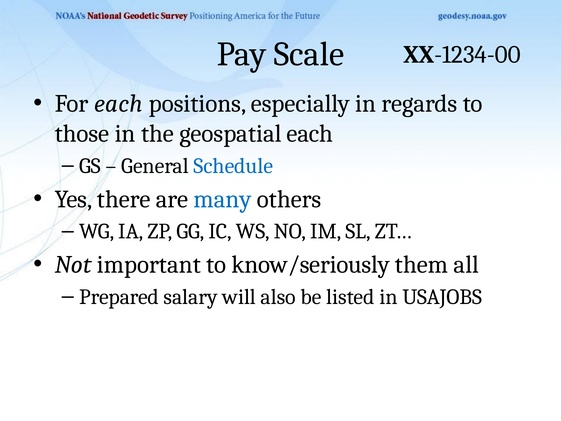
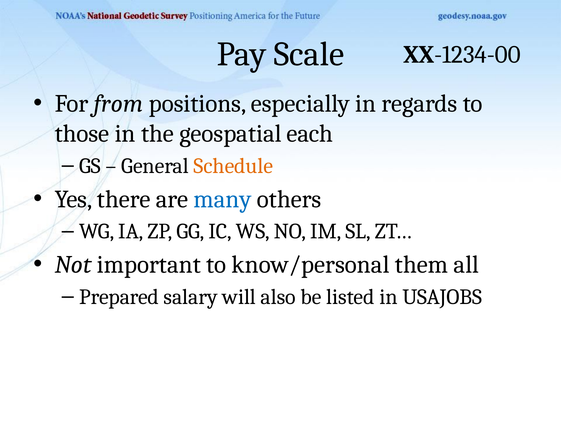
For each: each -> from
Schedule colour: blue -> orange
know/seriously: know/seriously -> know/personal
